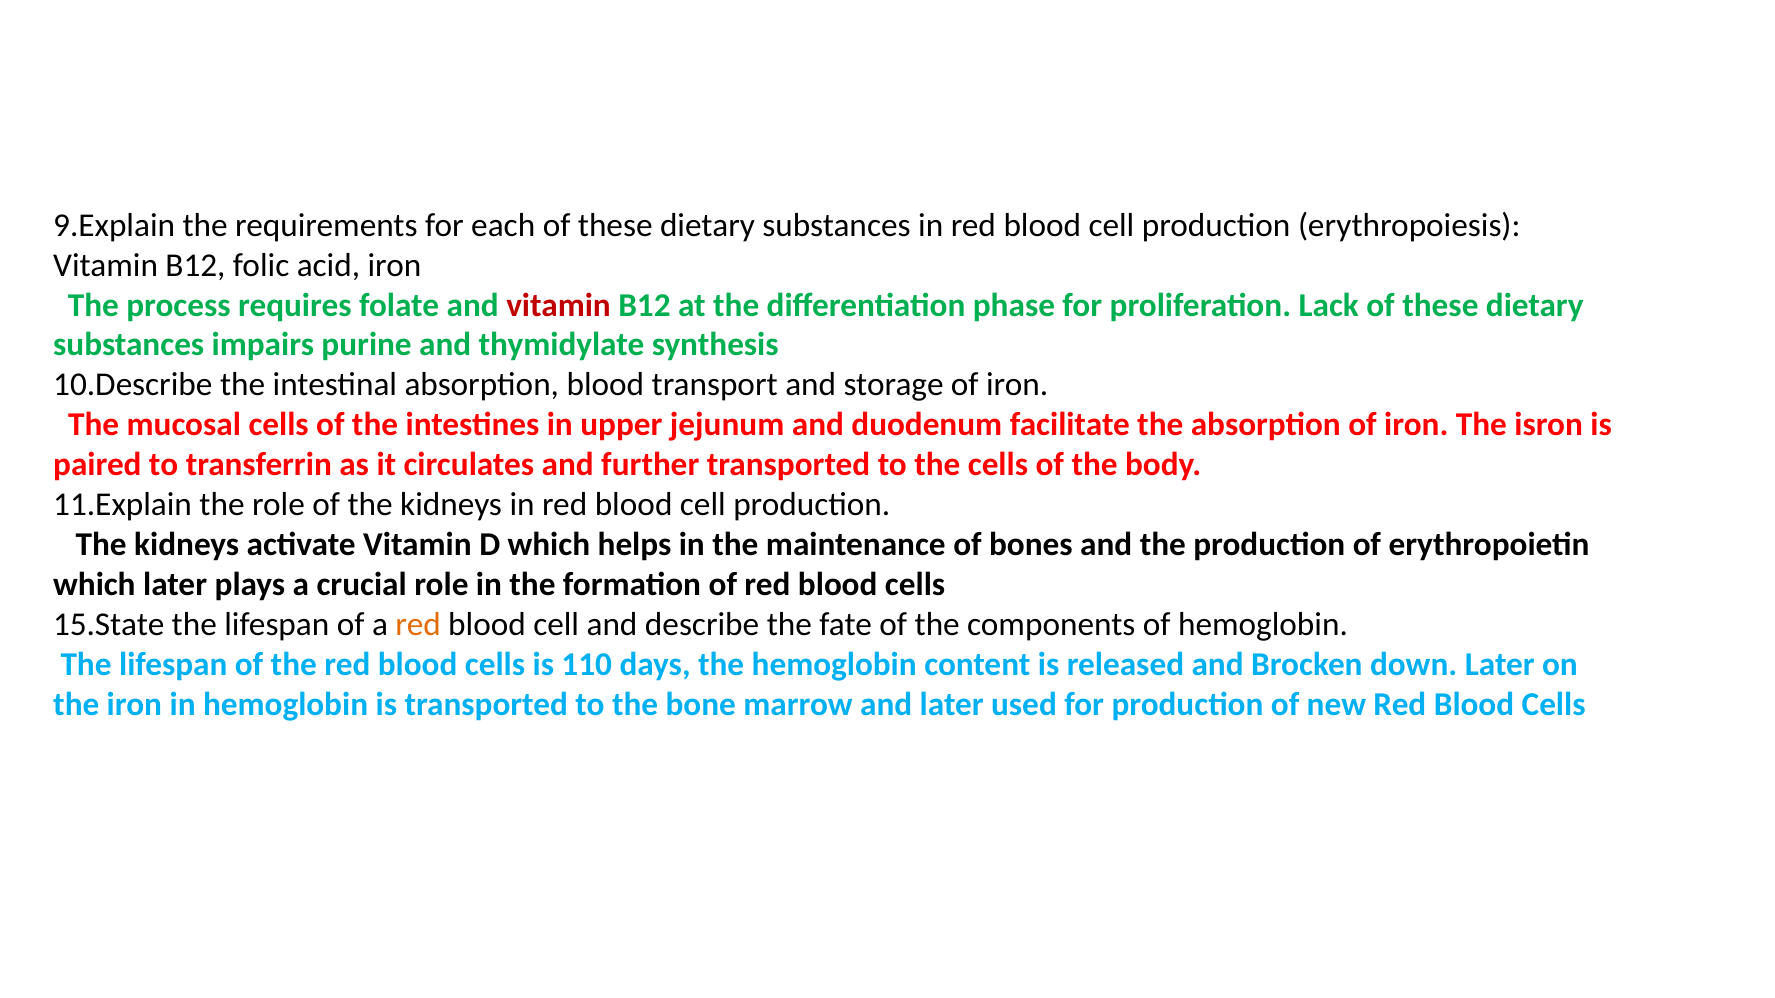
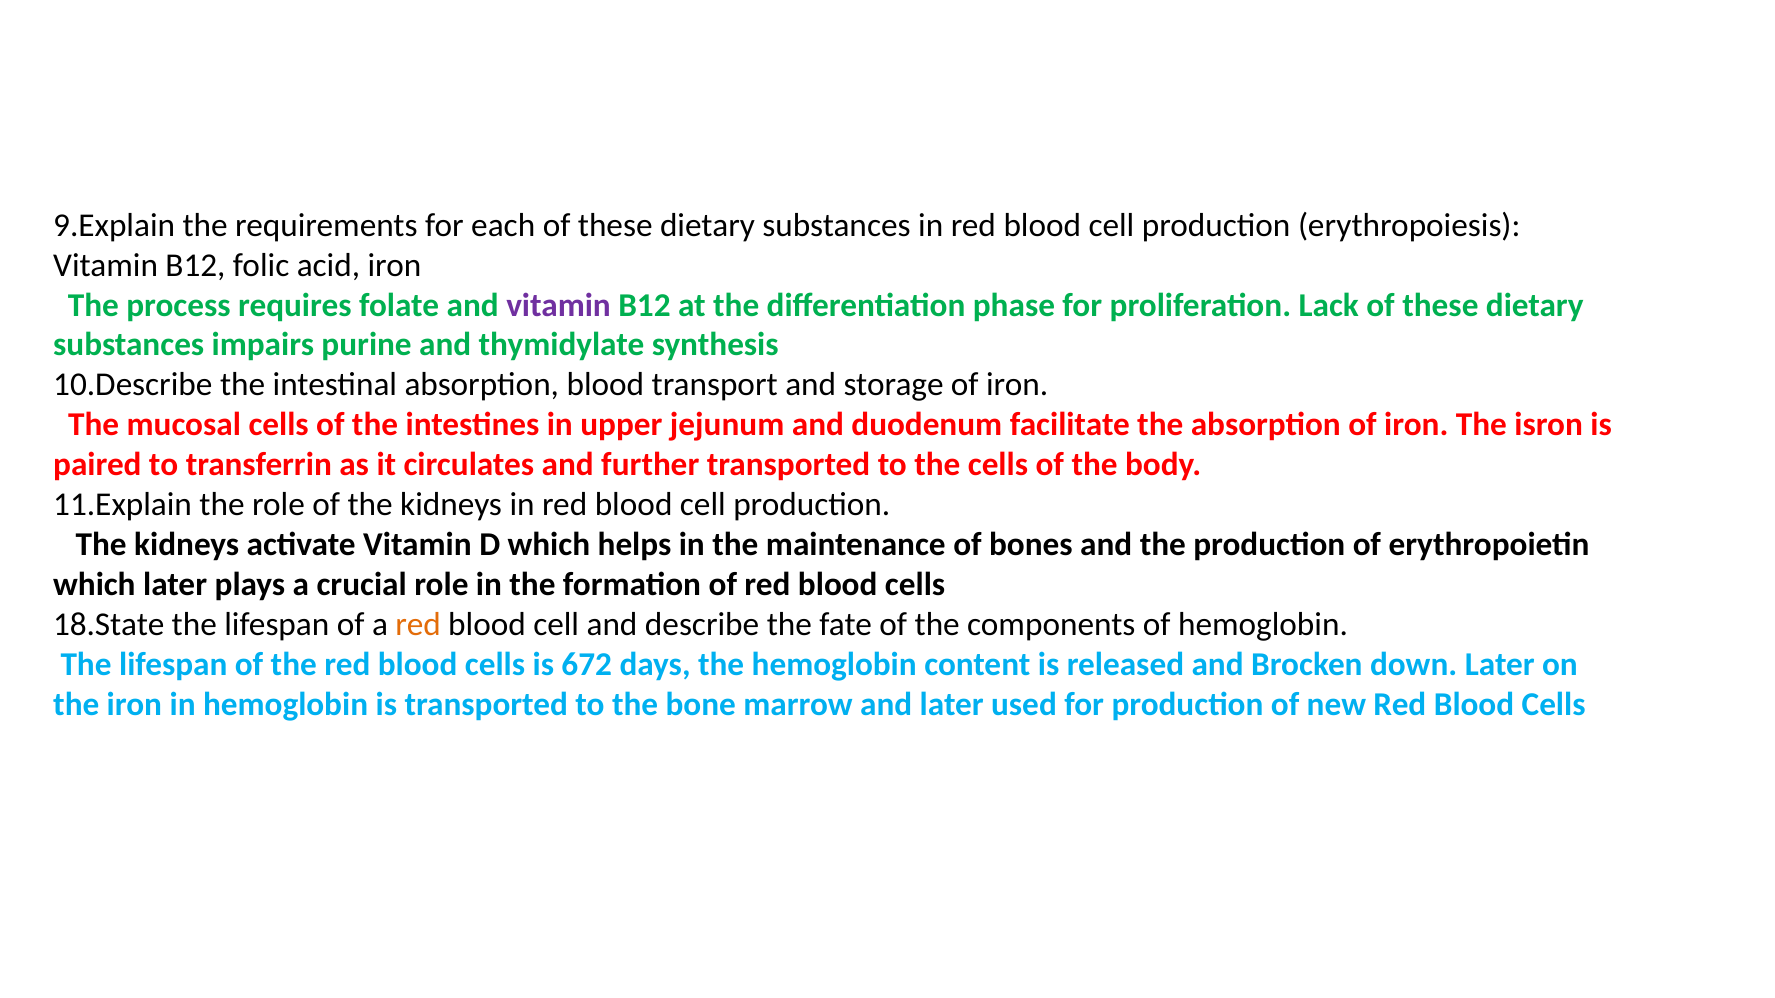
vitamin at (559, 305) colour: red -> purple
15.State: 15.State -> 18.State
110: 110 -> 672
